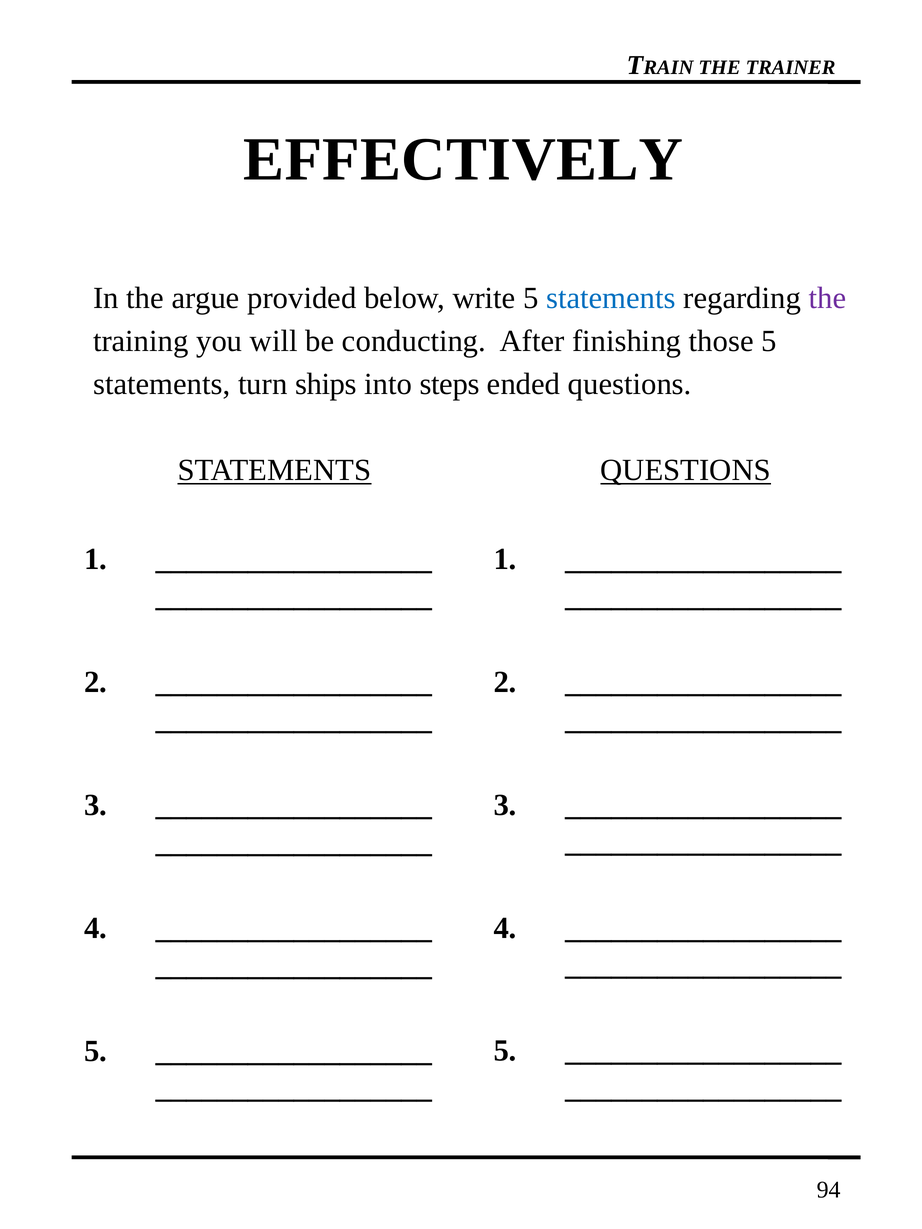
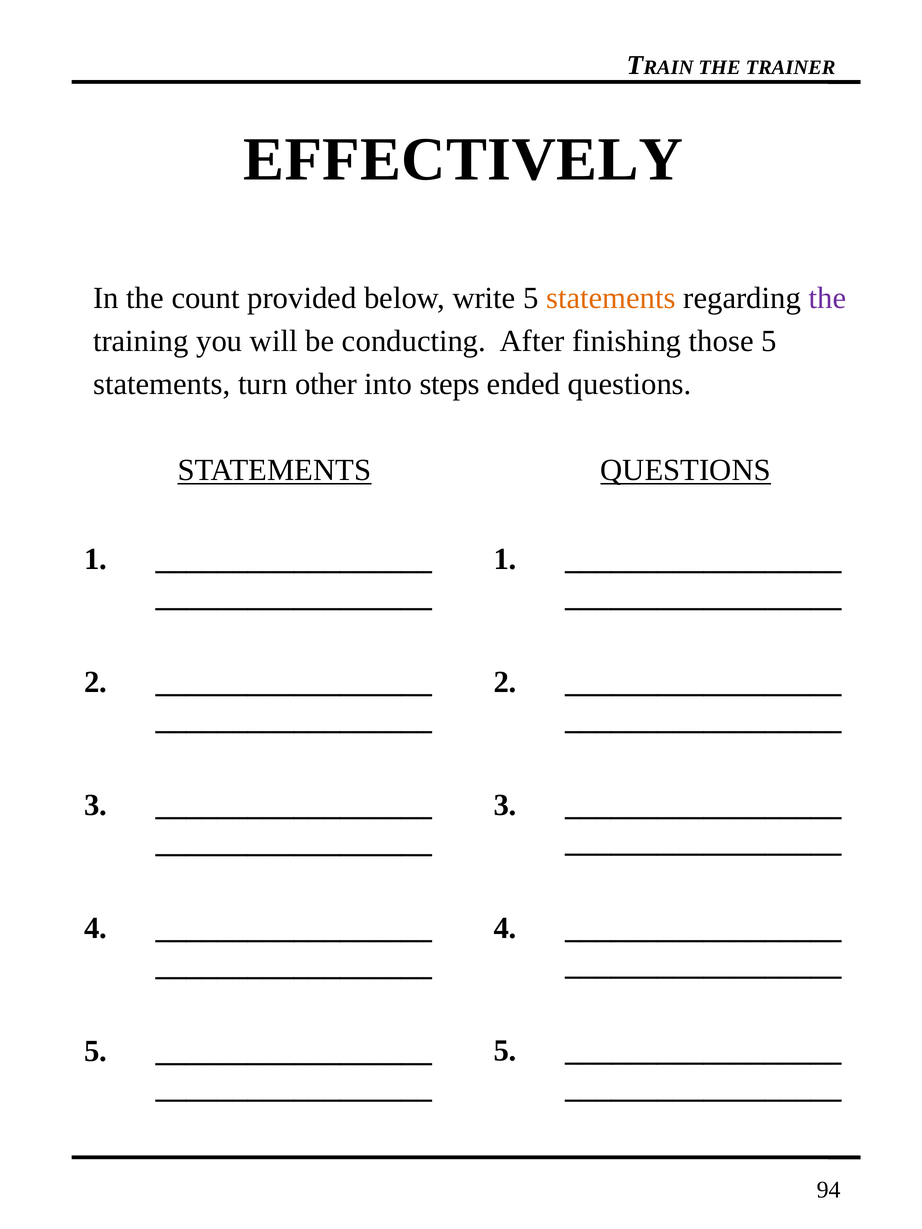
argue: argue -> count
statements at (611, 298) colour: blue -> orange
ships: ships -> other
